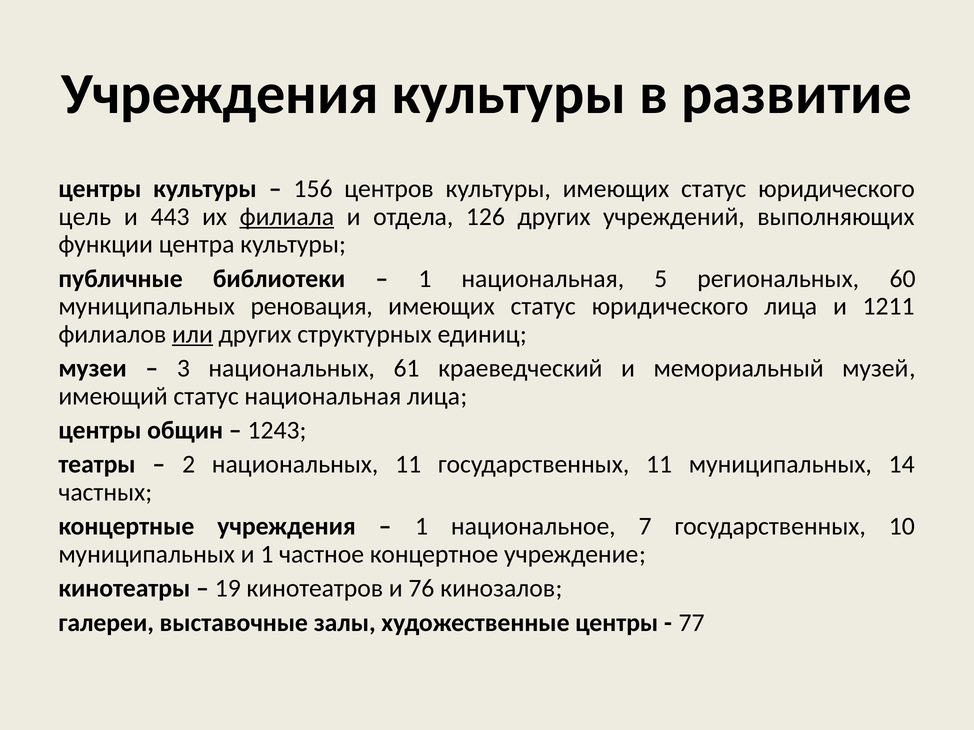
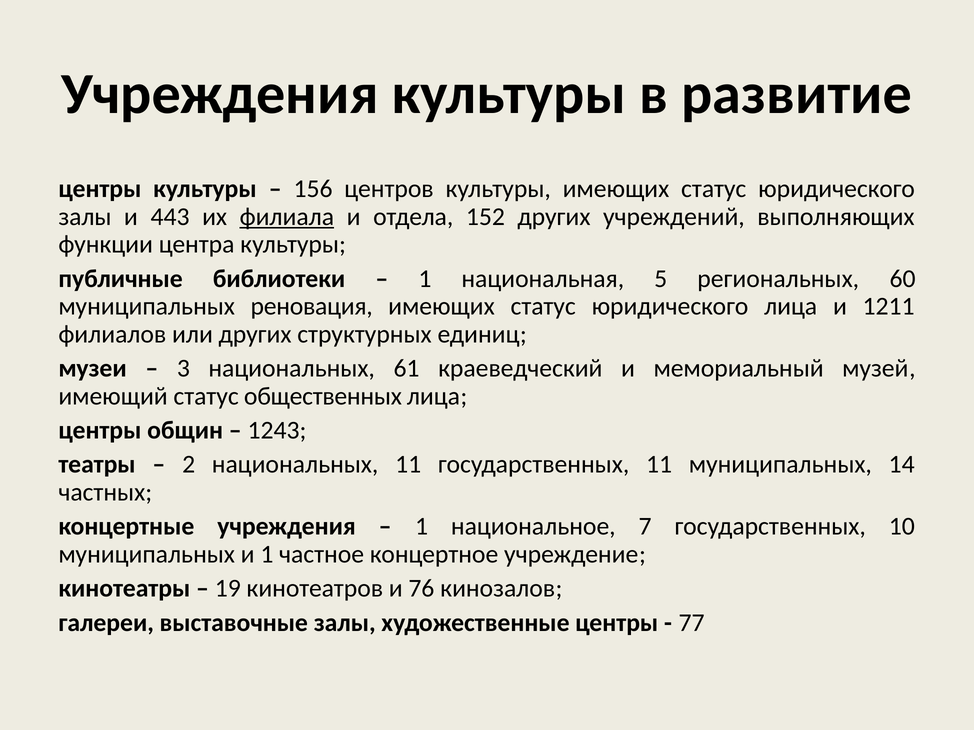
цель at (85, 217): цель -> залы
126: 126 -> 152
или underline: present -> none
статус национальная: национальная -> общественных
